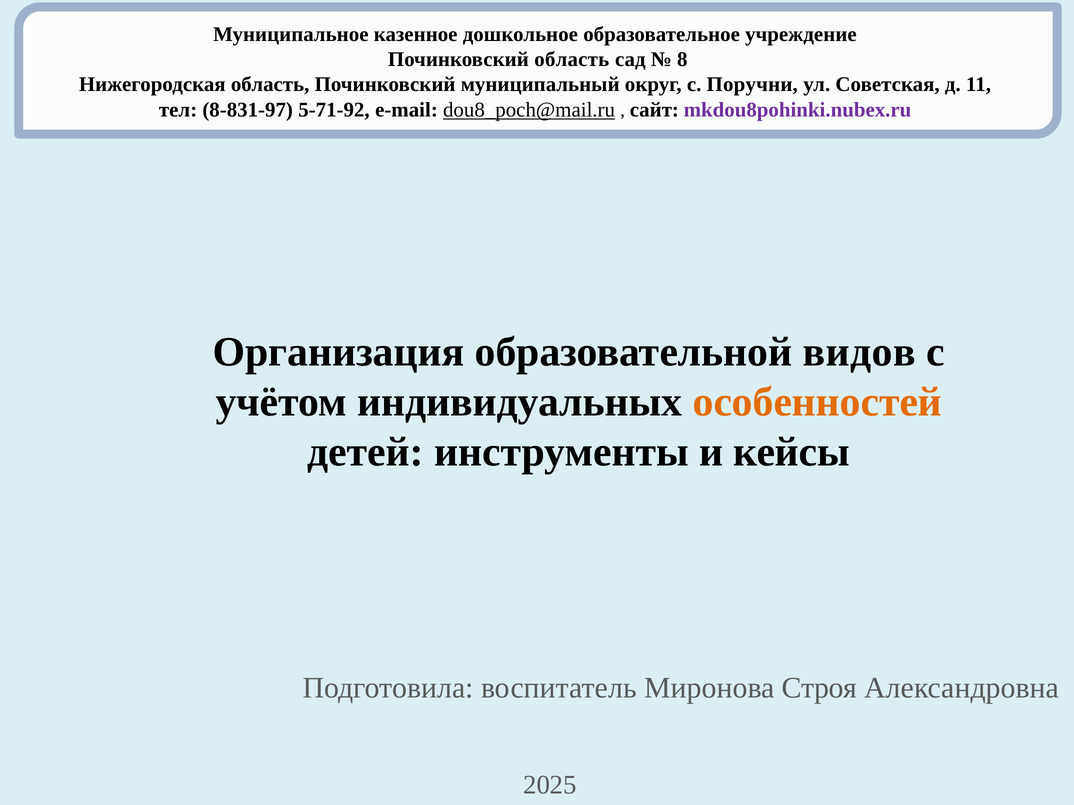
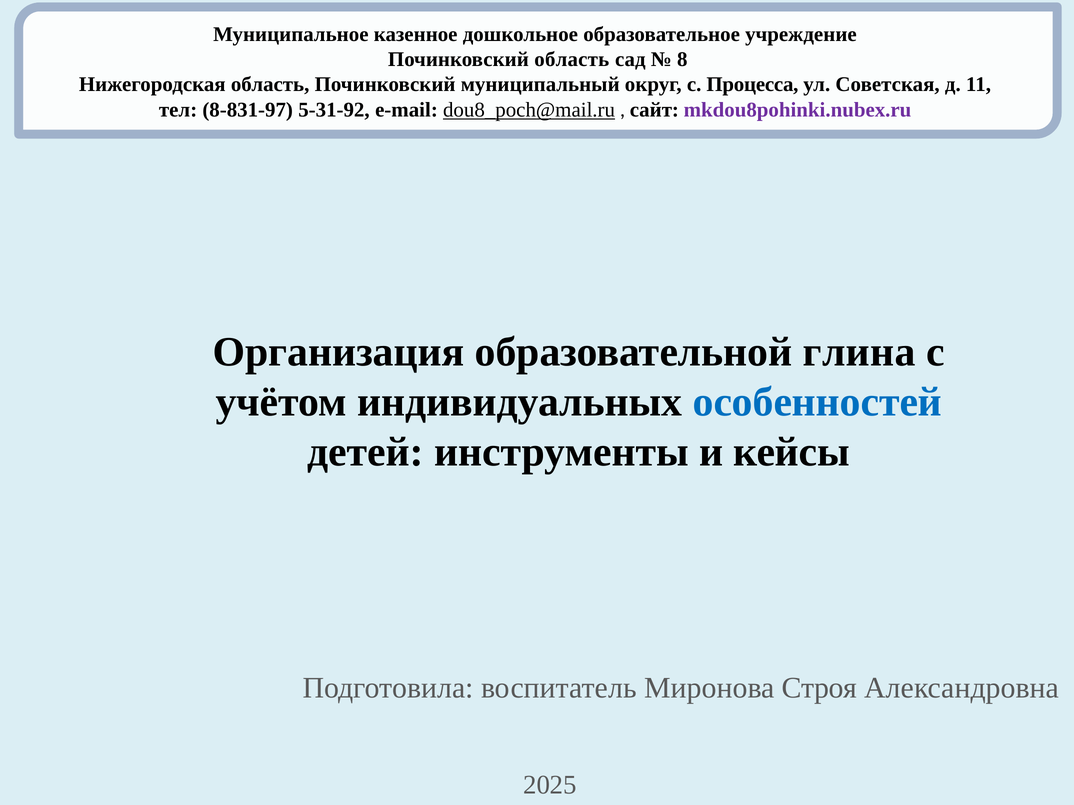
Поручни: Поручни -> Процесса
5-71-92: 5-71-92 -> 5-31-92
видов: видов -> глина
особенностей colour: orange -> blue
